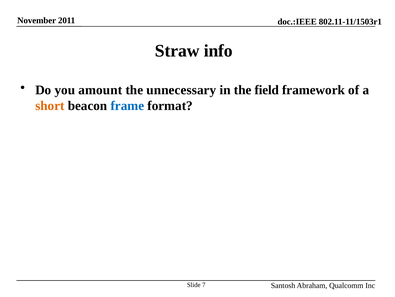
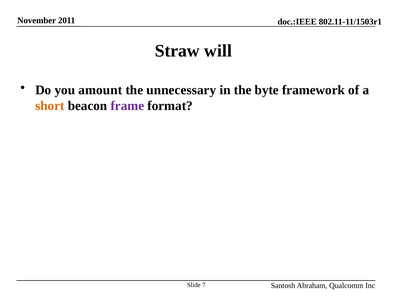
info: info -> will
field: field -> byte
frame colour: blue -> purple
